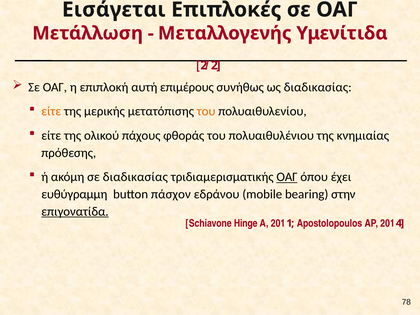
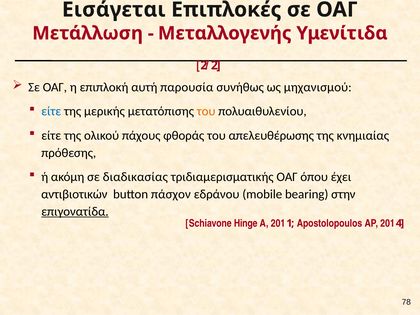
επιμέρους: επιμέρους -> παρουσία
ως διαδικασίας: διαδικασίας -> μηχανισμού
είτε at (51, 111) colour: orange -> blue
πολυαιθυλένιου: πολυαιθυλένιου -> απελευθέρωσης
ΟΑΓ at (287, 177) underline: present -> none
ευθύγραμμη: ευθύγραμμη -> αντιβιοτικών
